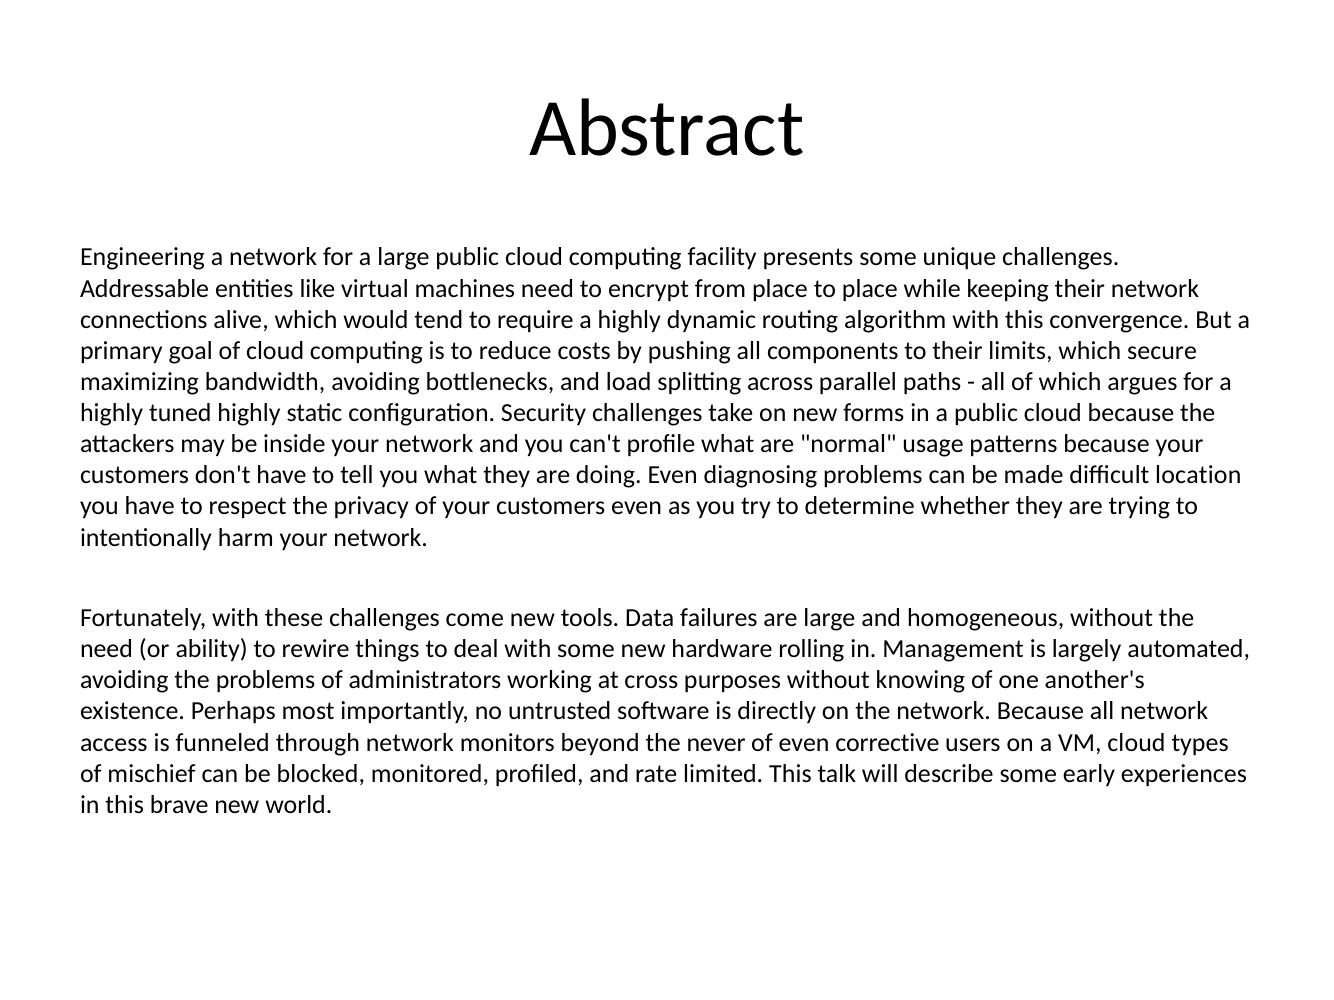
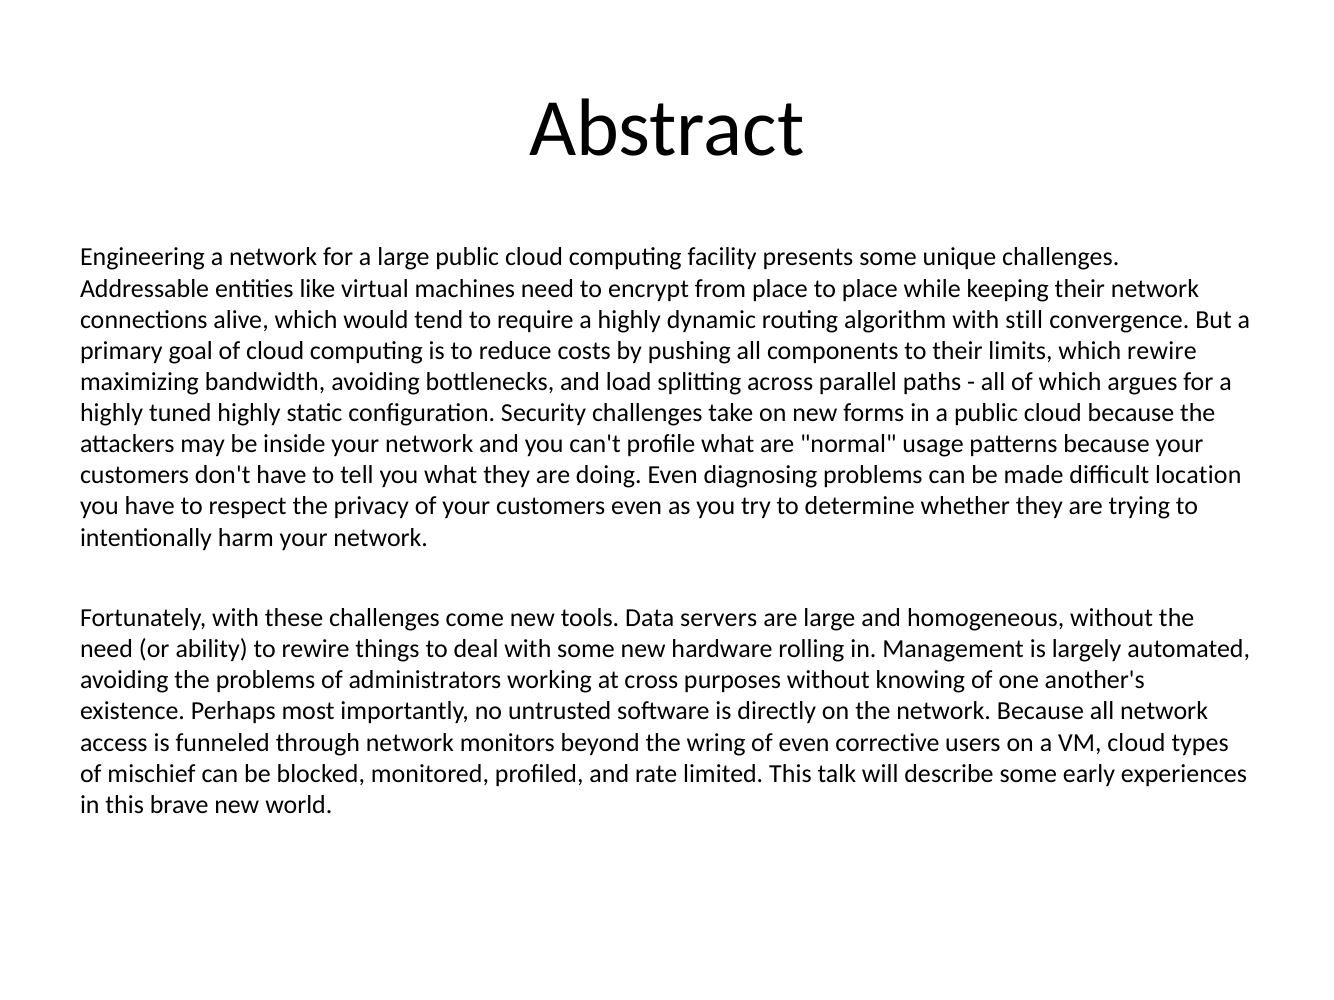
with this: this -> still
which secure: secure -> rewire
failures: failures -> servers
never: never -> wring
